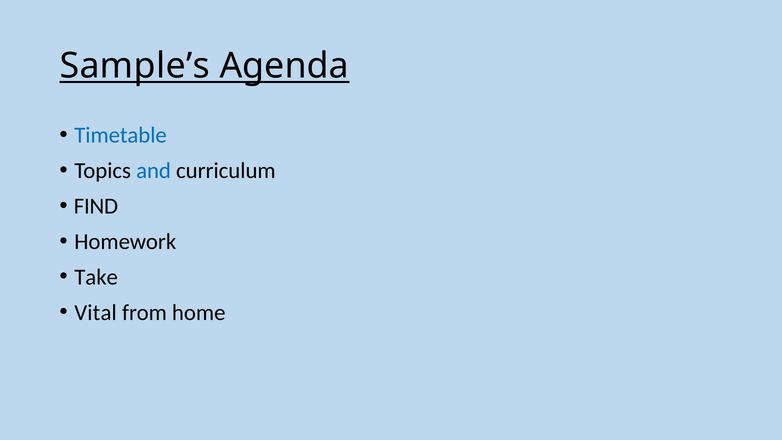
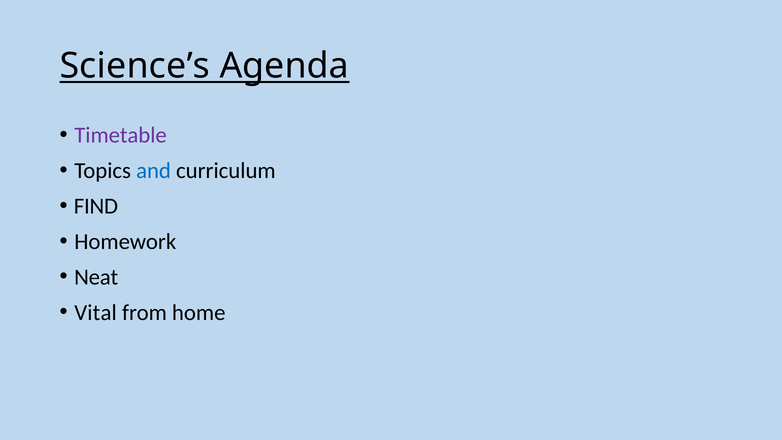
Sample’s: Sample’s -> Science’s
Timetable colour: blue -> purple
Take: Take -> Neat
